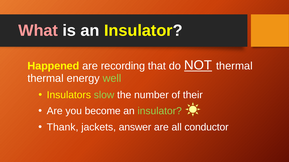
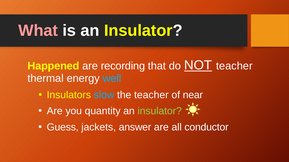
NOT thermal: thermal -> teacher
well colour: light green -> light blue
slow colour: light green -> light blue
the number: number -> teacher
their: their -> near
become: become -> quantity
Thank: Thank -> Guess
